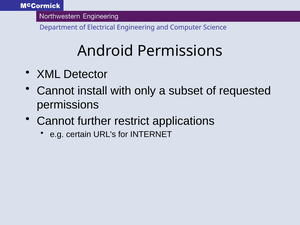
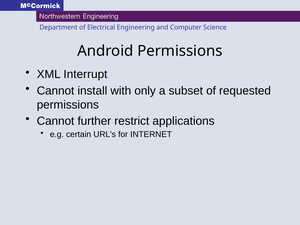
Detector: Detector -> Interrupt
